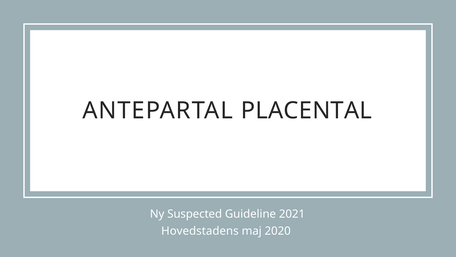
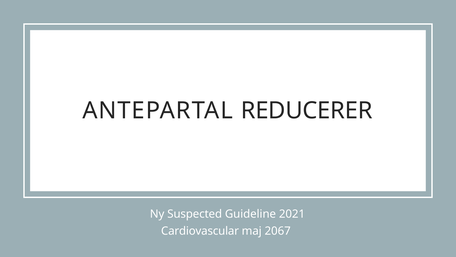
PLACENTAL: PLACENTAL -> REDUCERER
Hovedstadens: Hovedstadens -> Cardiovascular
2020: 2020 -> 2067
